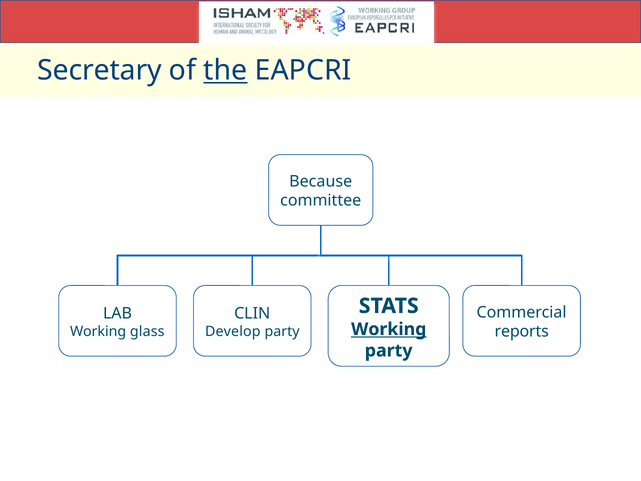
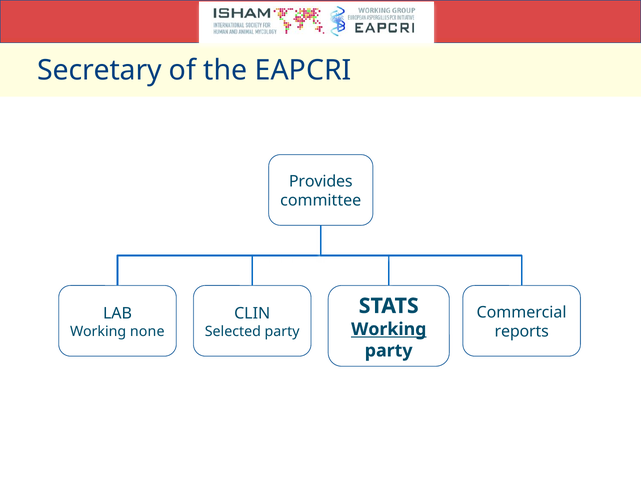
the underline: present -> none
Because: Because -> Provides
glass: glass -> none
Develop: Develop -> Selected
